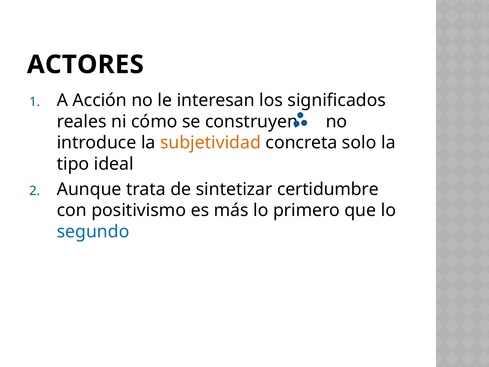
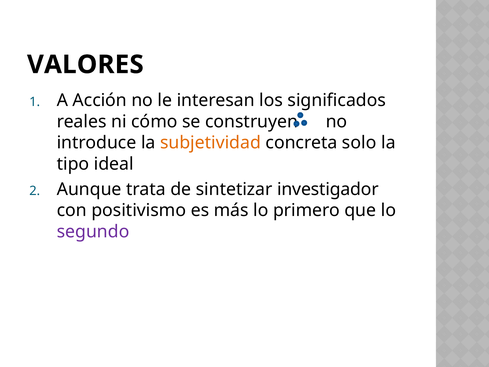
ACTORES: ACTORES -> VALORES
certidumbre: certidumbre -> investigador
segundo colour: blue -> purple
